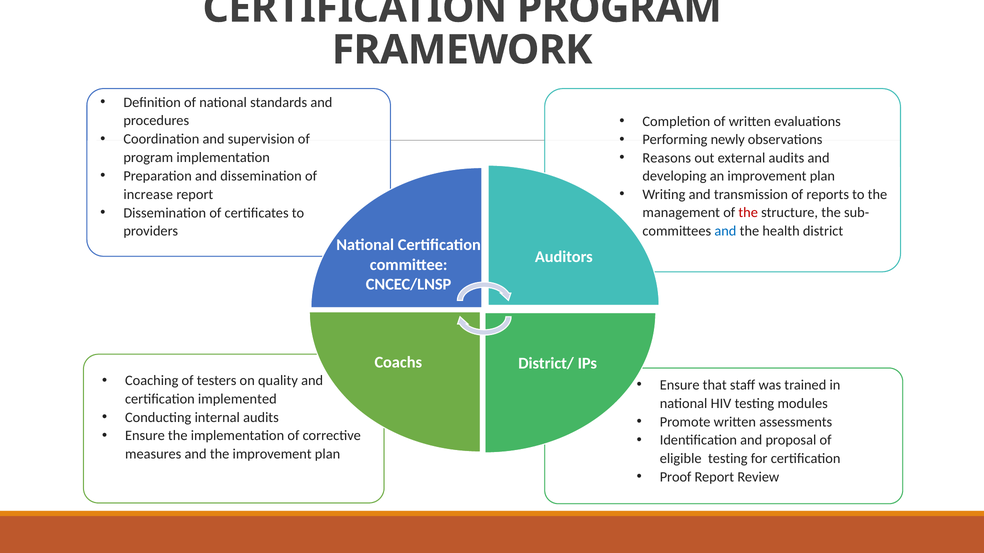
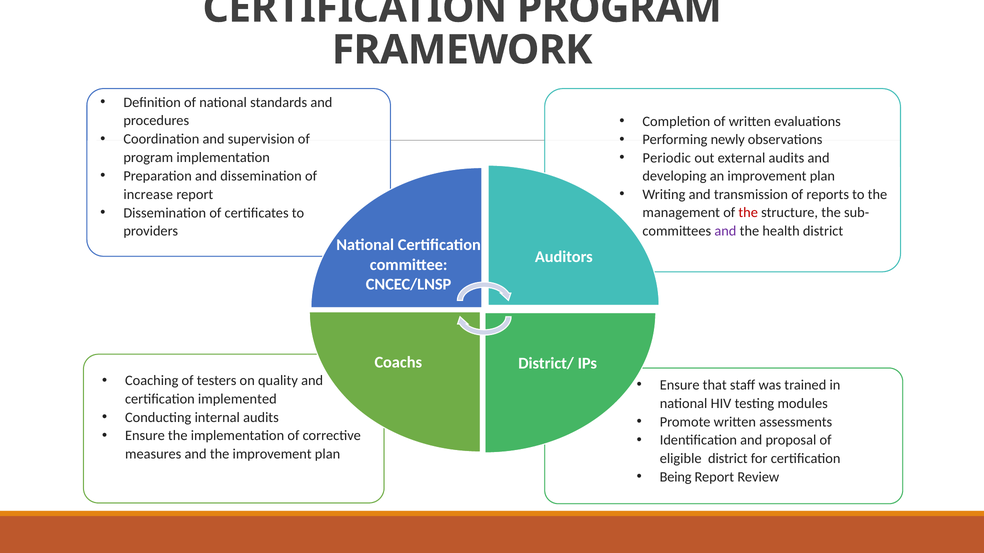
Reasons: Reasons -> Periodic
and at (725, 231) colour: blue -> purple
eligible testing: testing -> district
Proof: Proof -> Being
